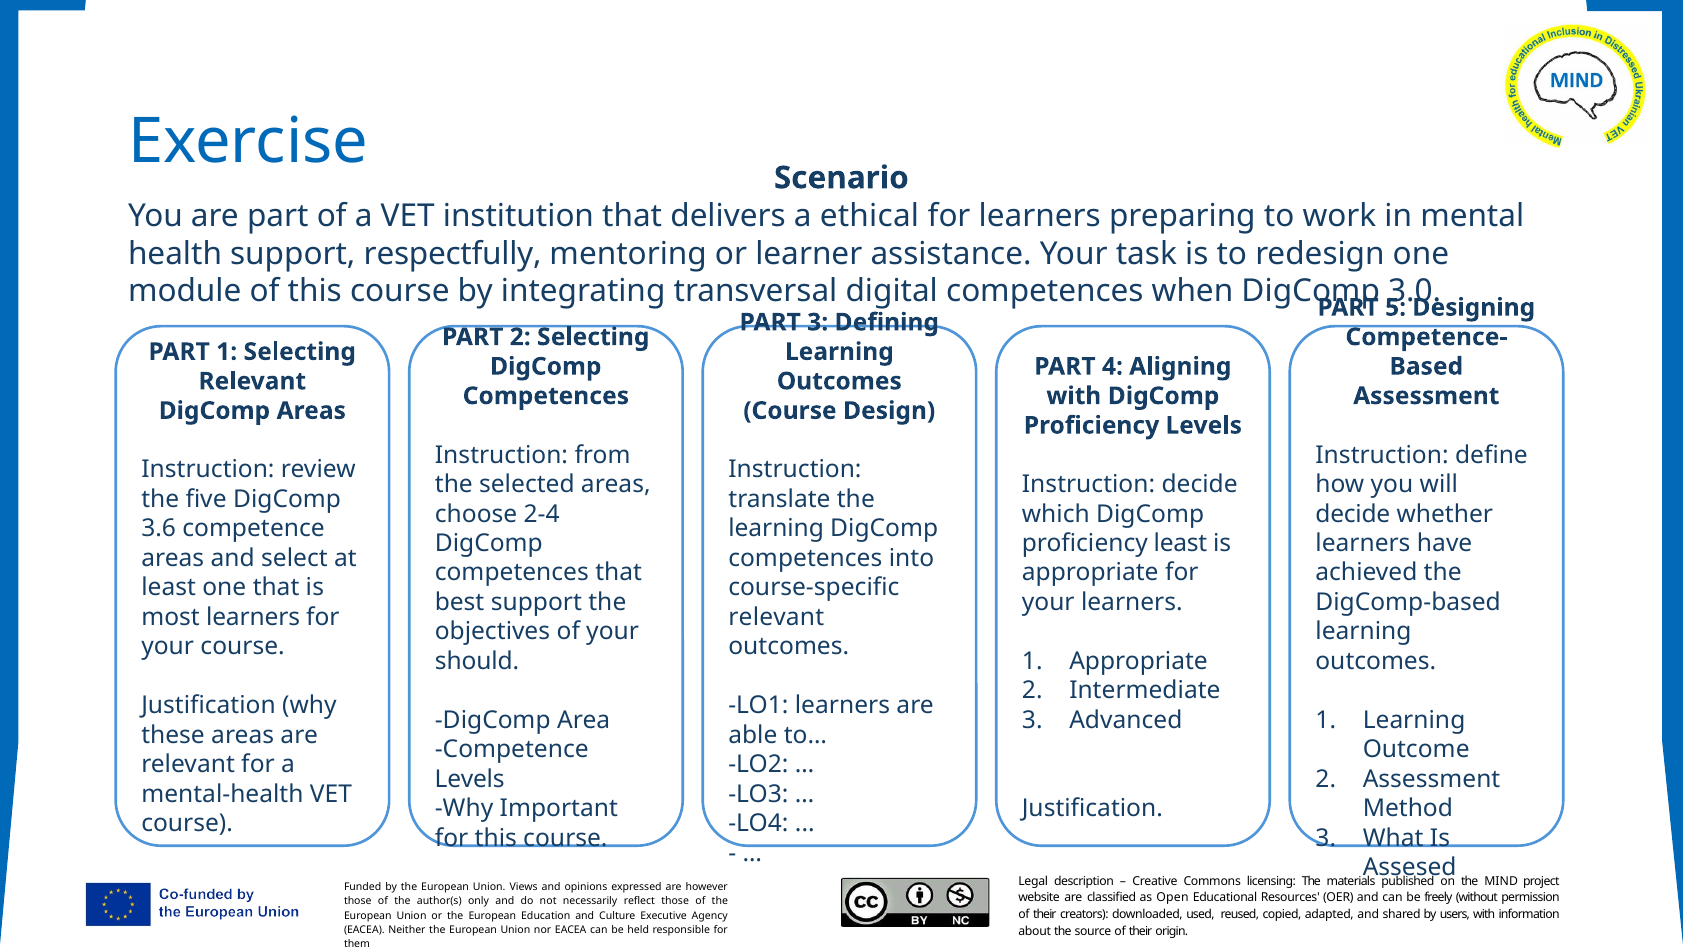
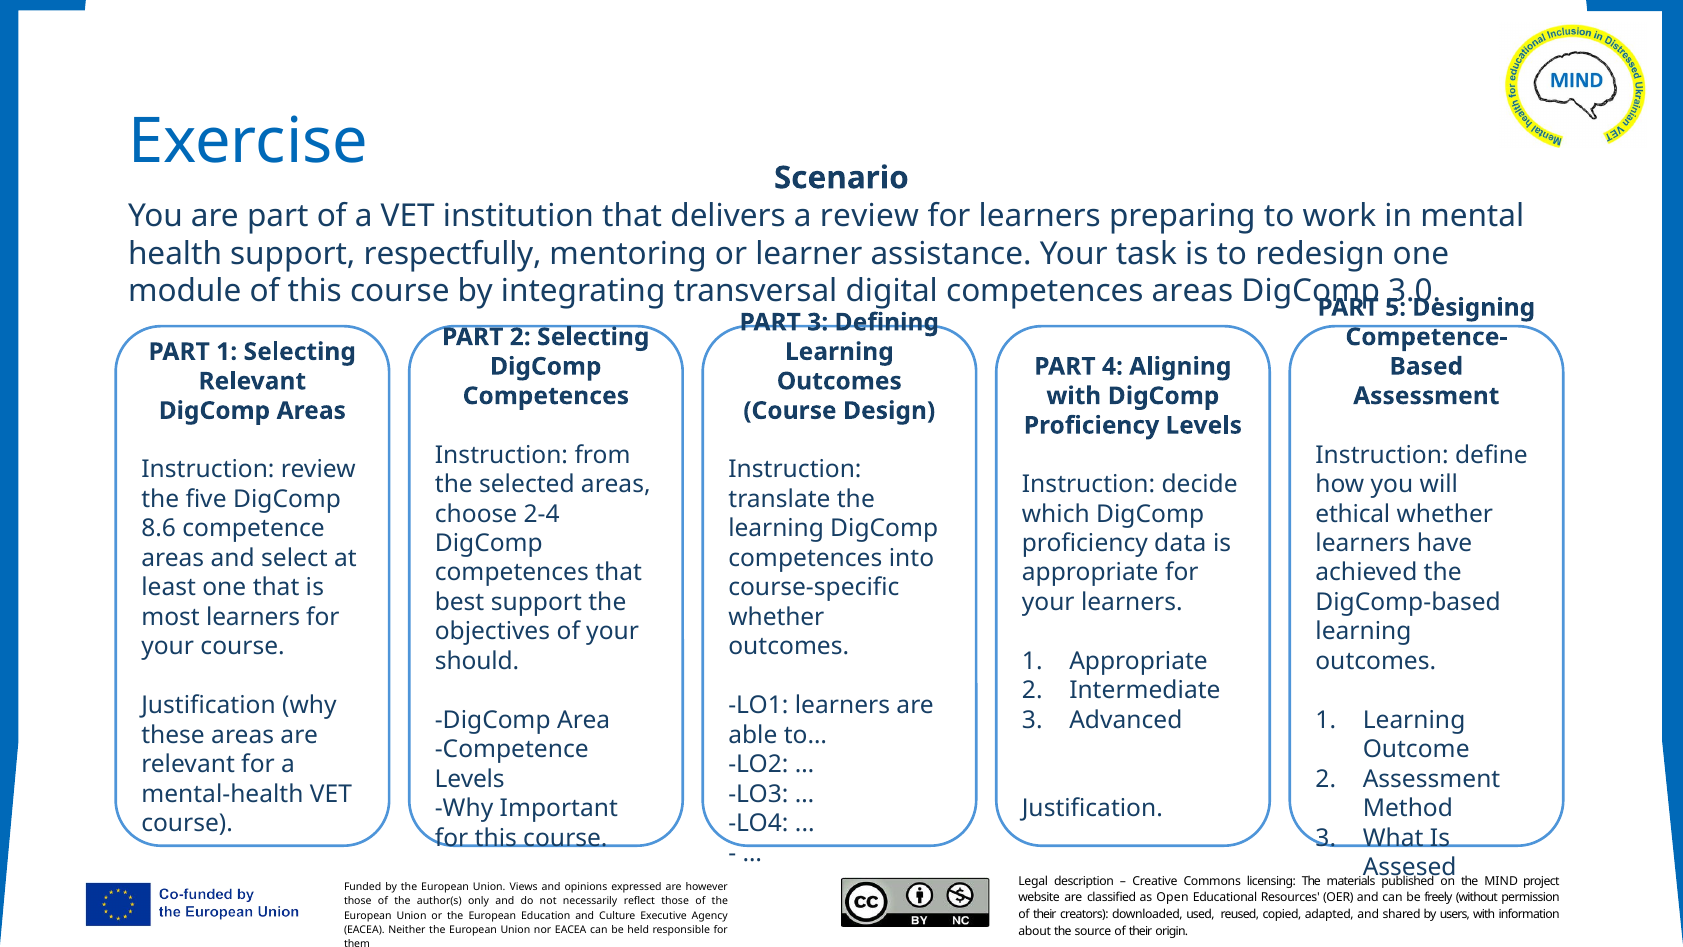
a ethical: ethical -> review
competences when: when -> areas
decide at (1353, 514): decide -> ethical
3.6: 3.6 -> 8.6
proficiency least: least -> data
relevant at (776, 617): relevant -> whether
